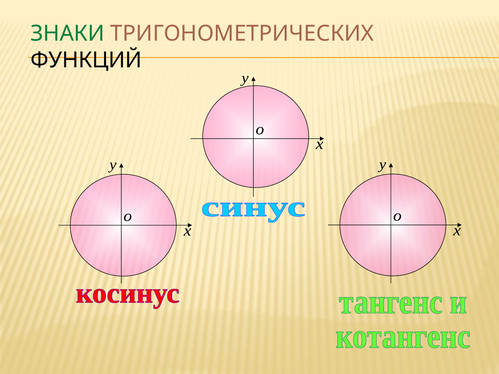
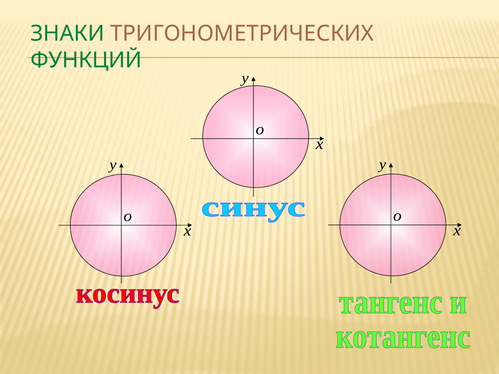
ФУНКЦИЙ colour: black -> green
